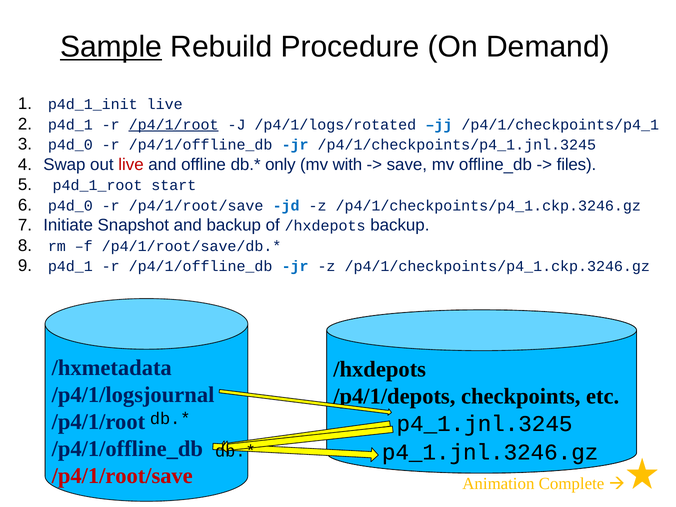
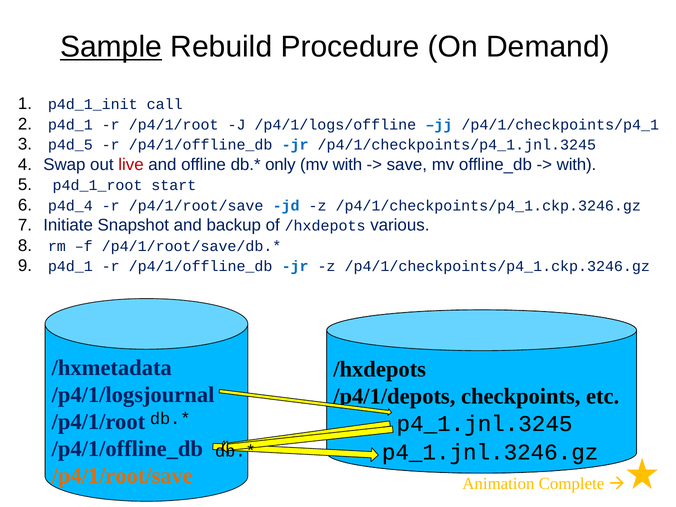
p4d_1_init live: live -> call
/p4/1/root at (174, 125) underline: present -> none
/p4/1/logs/rotated: /p4/1/logs/rotated -> /p4/1/logs/offline
p4d_0 at (70, 145): p4d_0 -> p4d_5
files at (576, 165): files -> with
p4d_0 at (70, 206): p4d_0 -> p4d_4
/hxdepots backup: backup -> various
/p4/1/root/save at (122, 476) colour: red -> orange
